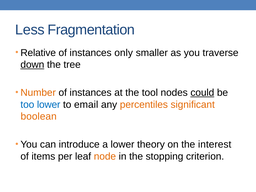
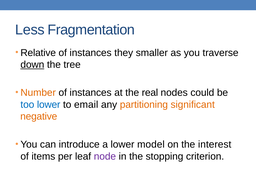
only: only -> they
tool: tool -> real
could underline: present -> none
percentiles: percentiles -> partitioning
boolean: boolean -> negative
theory: theory -> model
node colour: orange -> purple
